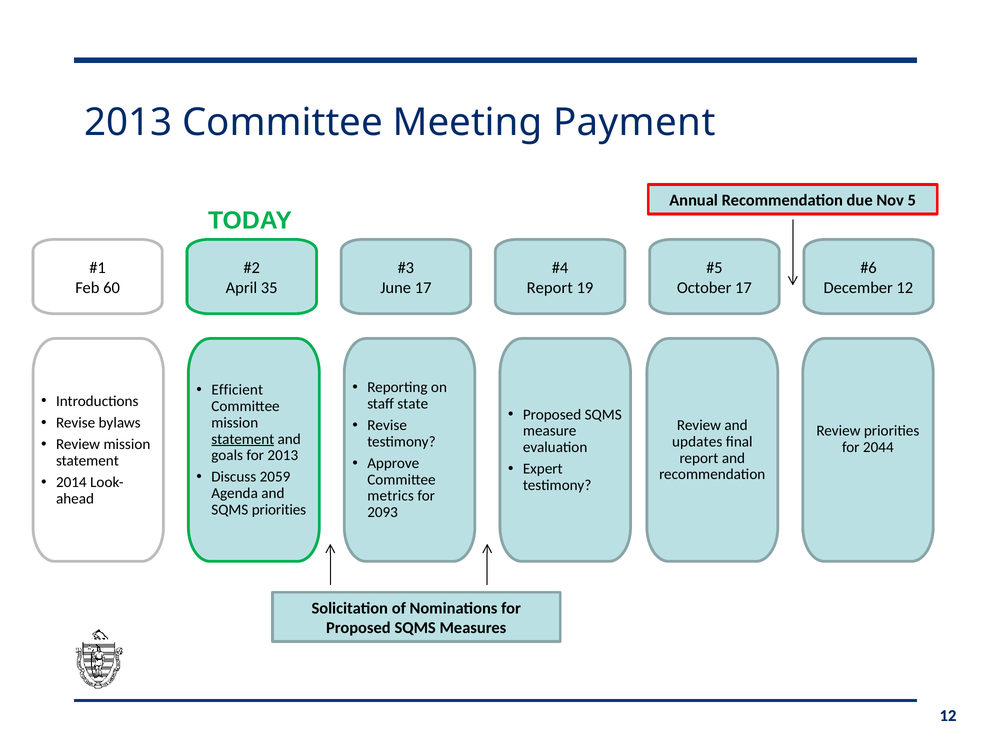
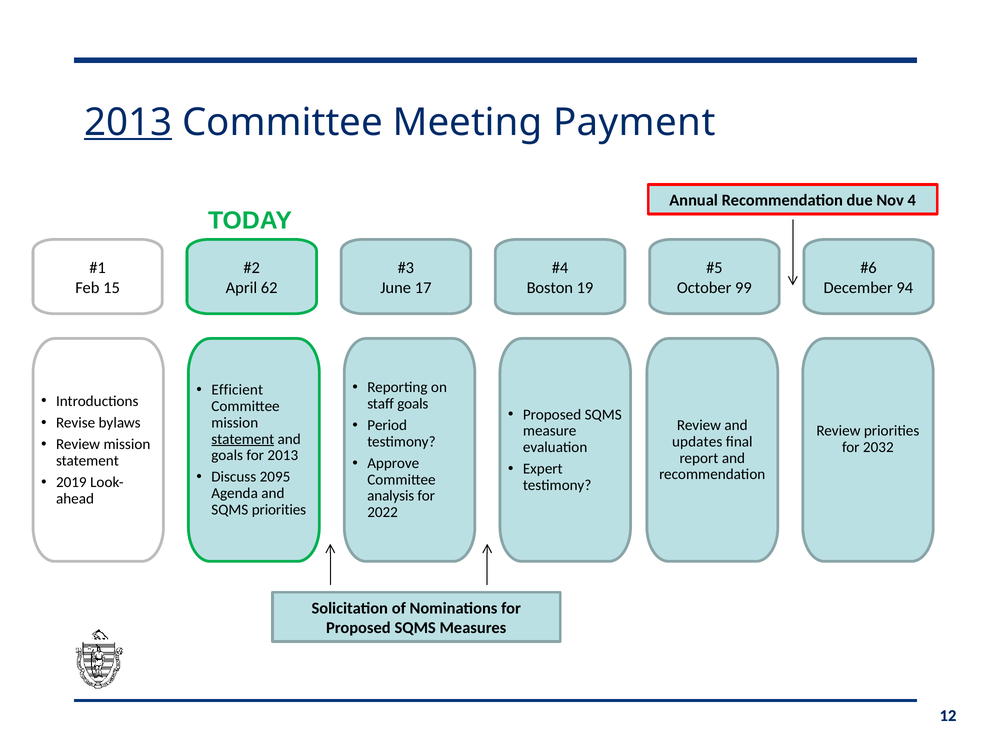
2013 at (128, 122) underline: none -> present
5: 5 -> 4
60: 60 -> 15
35: 35 -> 62
Report at (550, 288): Report -> Boston
October 17: 17 -> 99
December 12: 12 -> 94
staff state: state -> goals
Revise at (387, 425): Revise -> Period
2044: 2044 -> 2032
2059: 2059 -> 2095
2014: 2014 -> 2019
metrics: metrics -> analysis
2093: 2093 -> 2022
